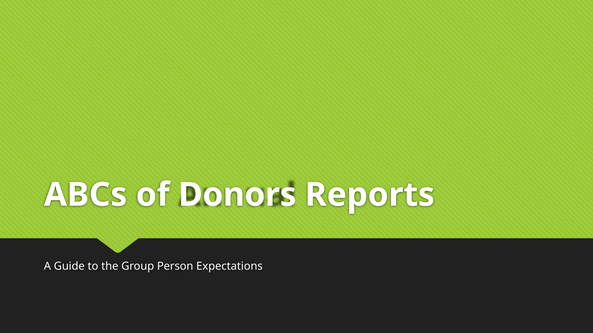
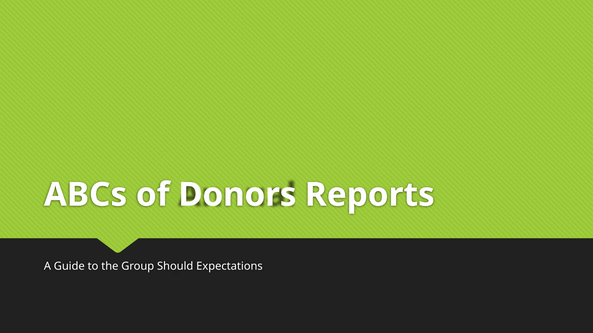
Person: Person -> Should
